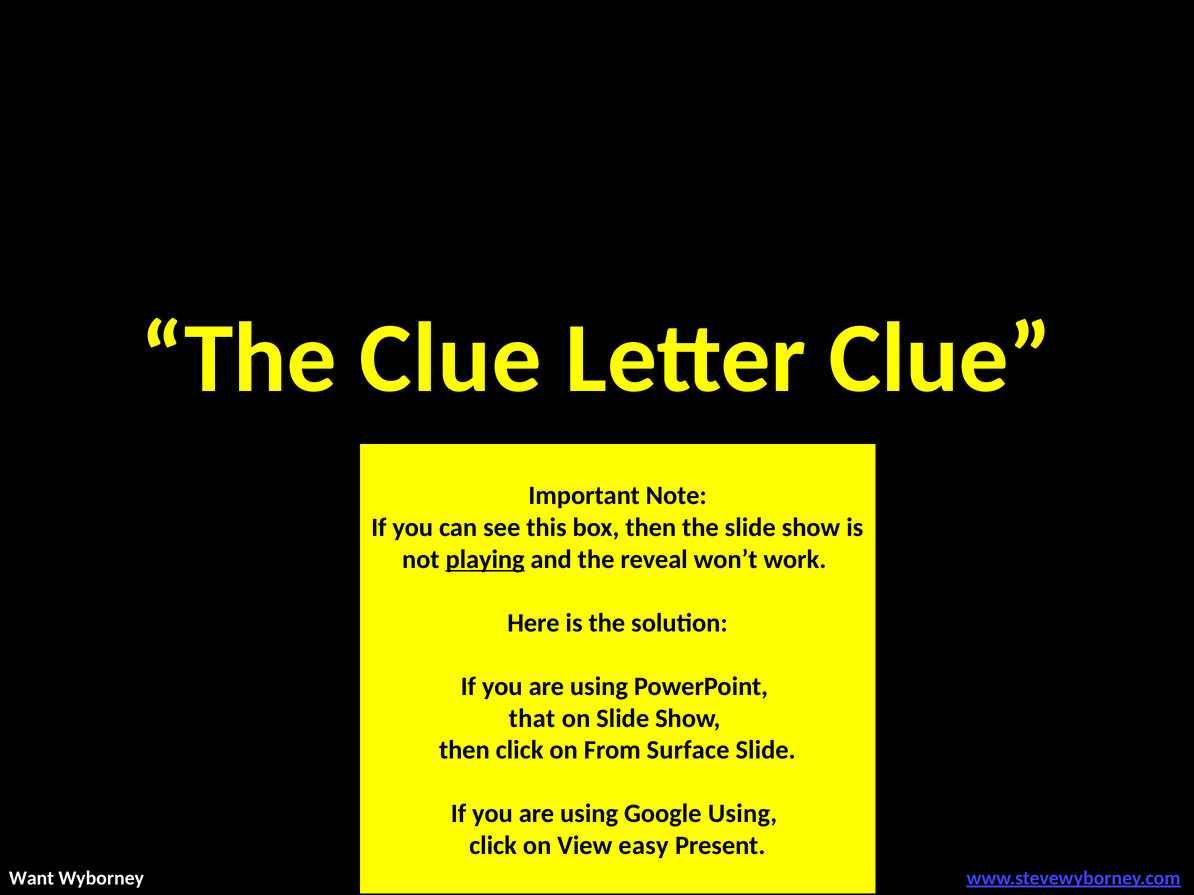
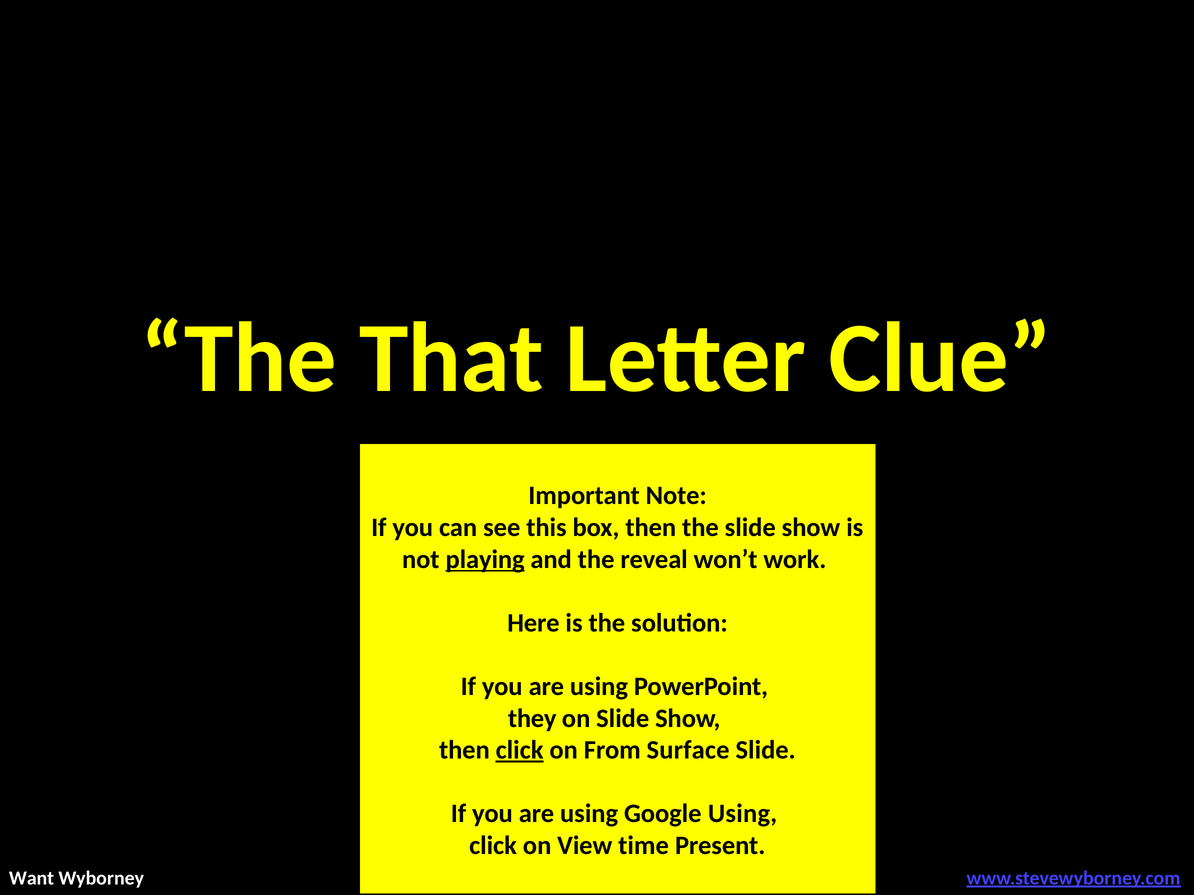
The Clue: Clue -> That
that: that -> they
click at (520, 751) underline: none -> present
easy: easy -> time
